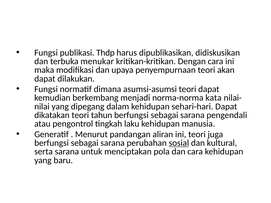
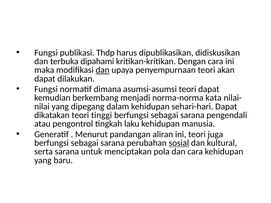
menukar: menukar -> dipahami
dan at (103, 70) underline: none -> present
tahun: tahun -> tinggi
